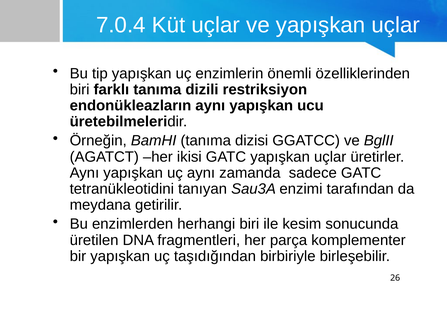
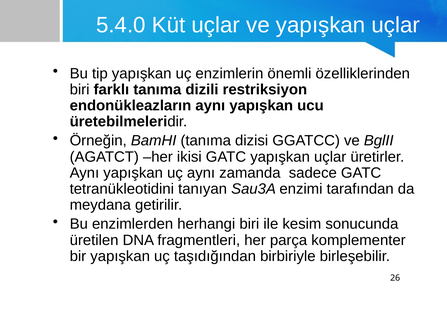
7.0.4: 7.0.4 -> 5.4.0
